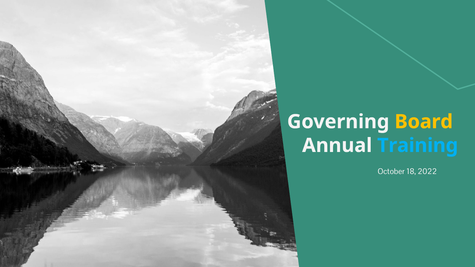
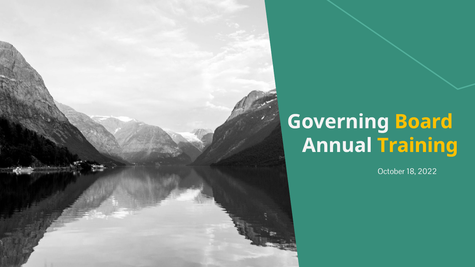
Training colour: light blue -> yellow
